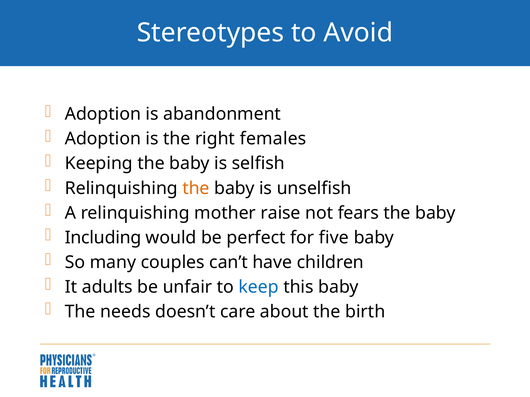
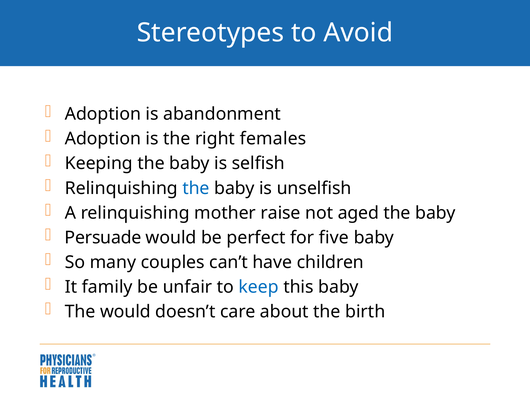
the at (196, 188) colour: orange -> blue
fears: fears -> aged
Including: Including -> Persuade
adults: adults -> family
The needs: needs -> would
